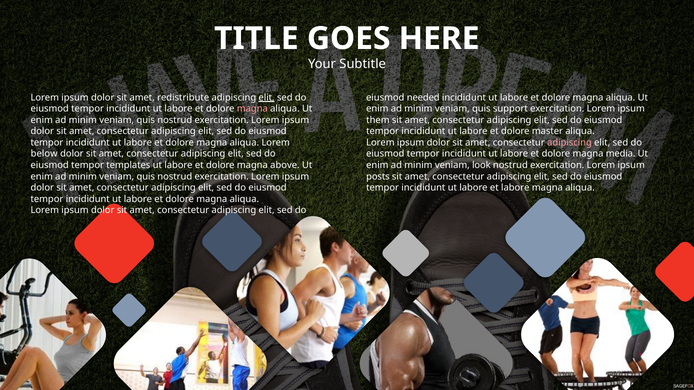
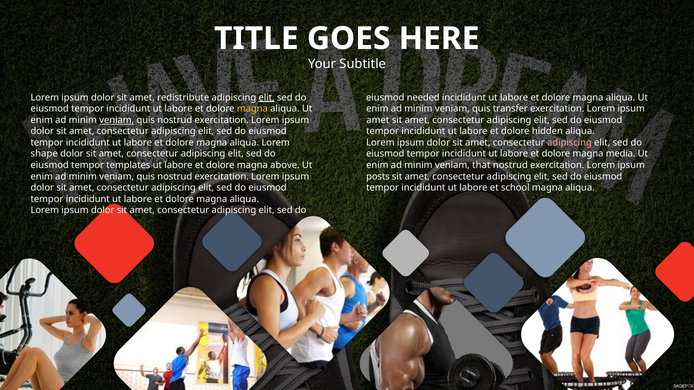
magna at (252, 109) colour: pink -> yellow
support: support -> transfer
veniam at (117, 120) underline: none -> present
them at (378, 120): them -> amet
master: master -> hidden
below: below -> shape
look: look -> that
et labore: labore -> school
